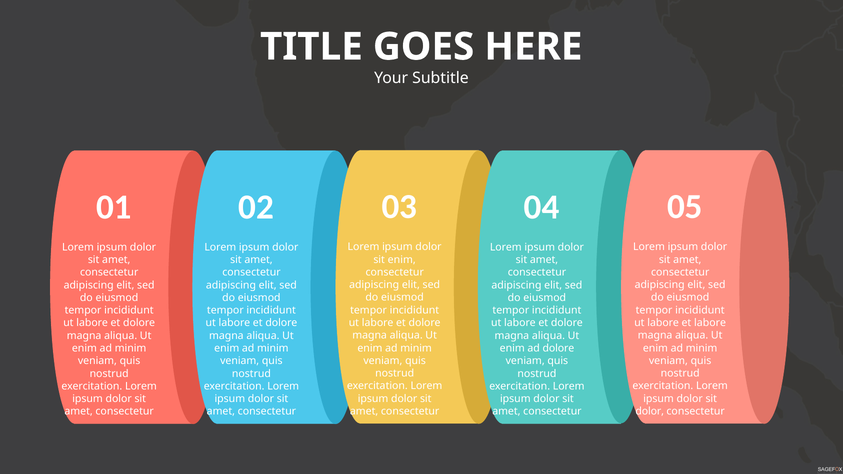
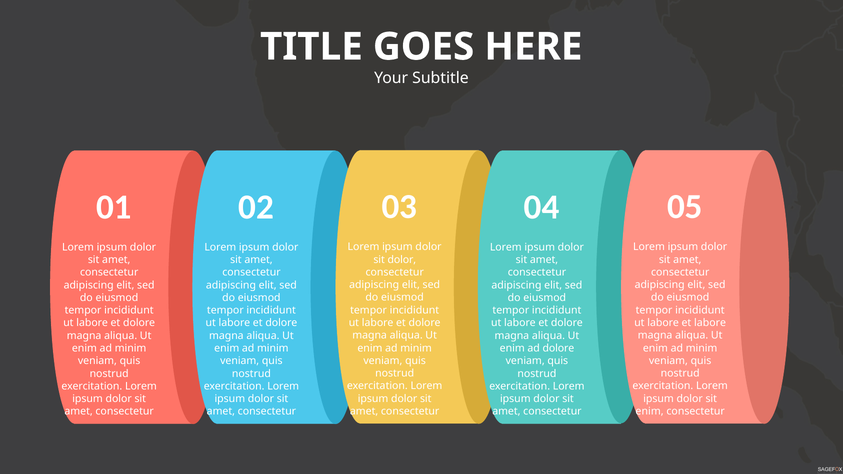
sit enim: enim -> dolor
dolor at (650, 411): dolor -> enim
